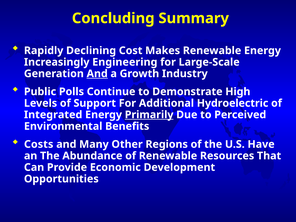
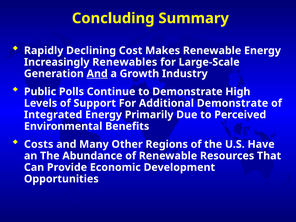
Engineering: Engineering -> Renewables
Additional Hydroelectric: Hydroelectric -> Demonstrate
Primarily underline: present -> none
